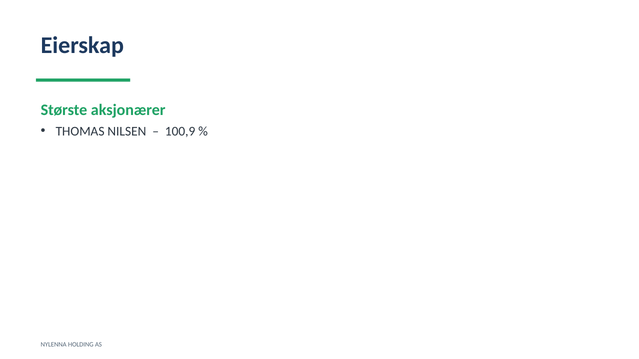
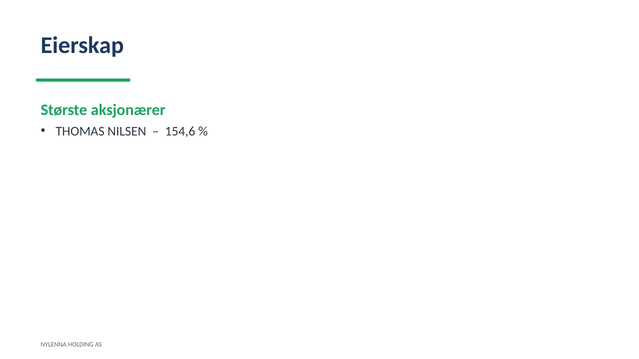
100,9: 100,9 -> 154,6
